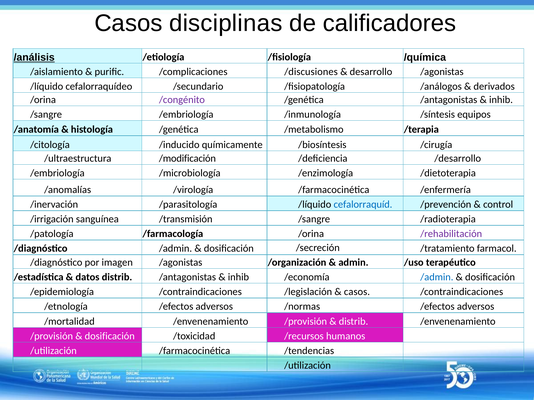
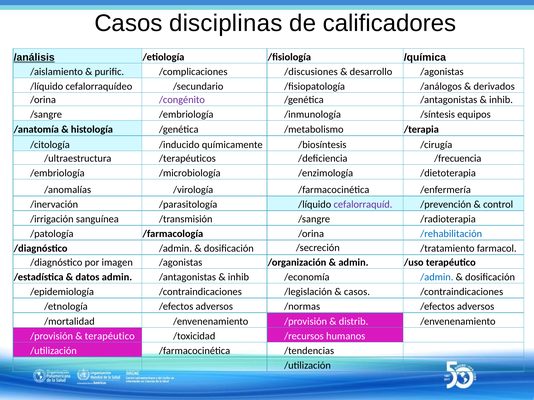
/modificación: /modificación -> /terapéuticos
/desarrollo: /desarrollo -> /frecuencia
cefalorraquíd colour: blue -> purple
/rehabilitación colour: purple -> blue
datos distrib: distrib -> admin
dosificación at (110, 336): dosificación -> terapéutico
